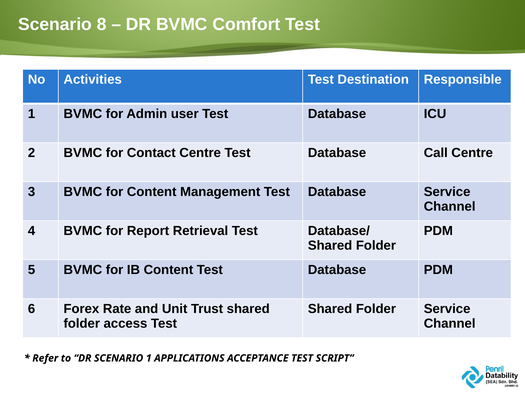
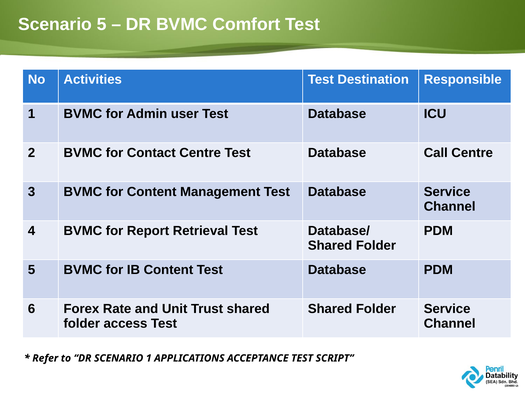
Scenario 8: 8 -> 5
